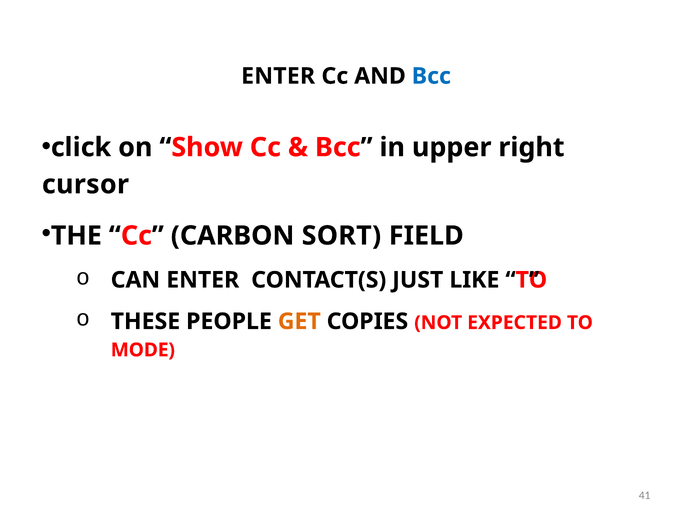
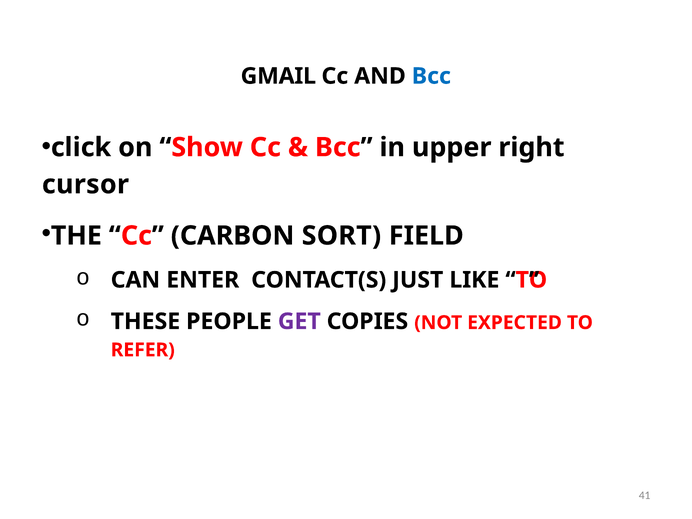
ENTER at (278, 76): ENTER -> GMAIL
GET colour: orange -> purple
MODE: MODE -> REFER
